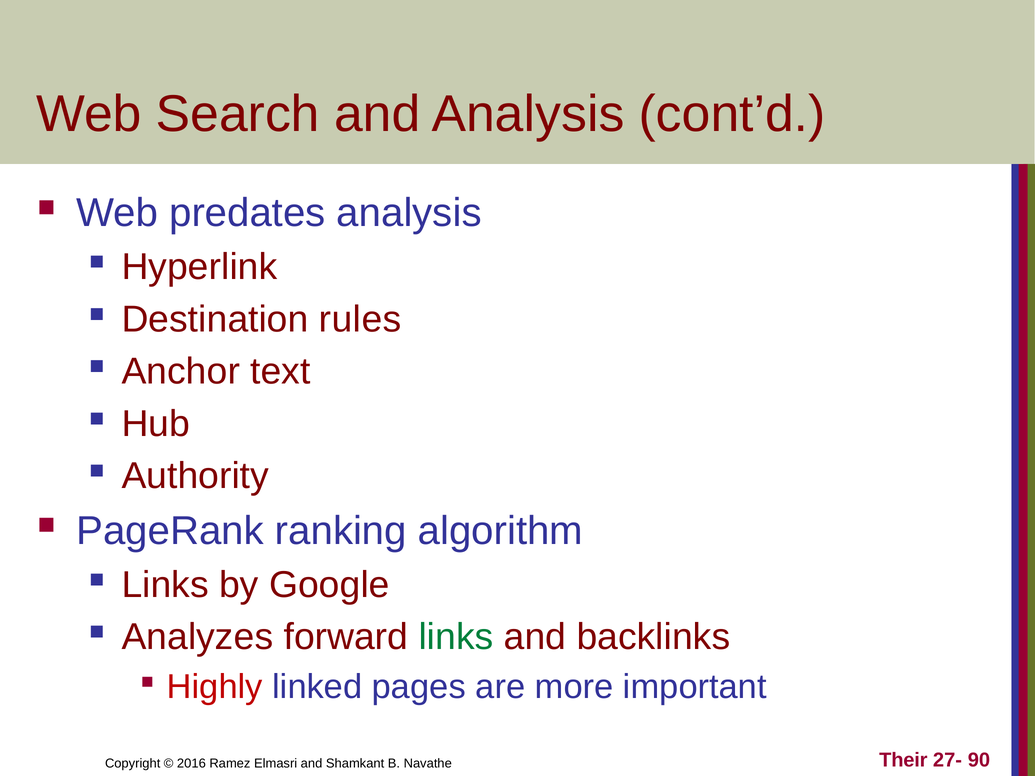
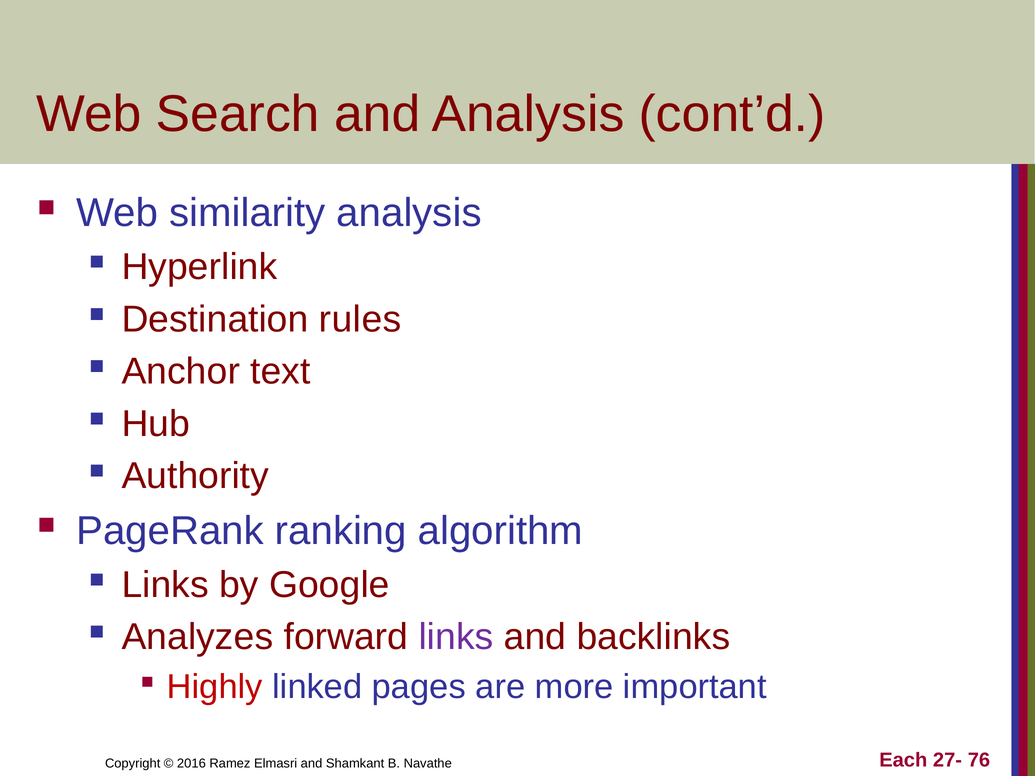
predates: predates -> similarity
links at (456, 637) colour: green -> purple
Their: Their -> Each
90: 90 -> 76
